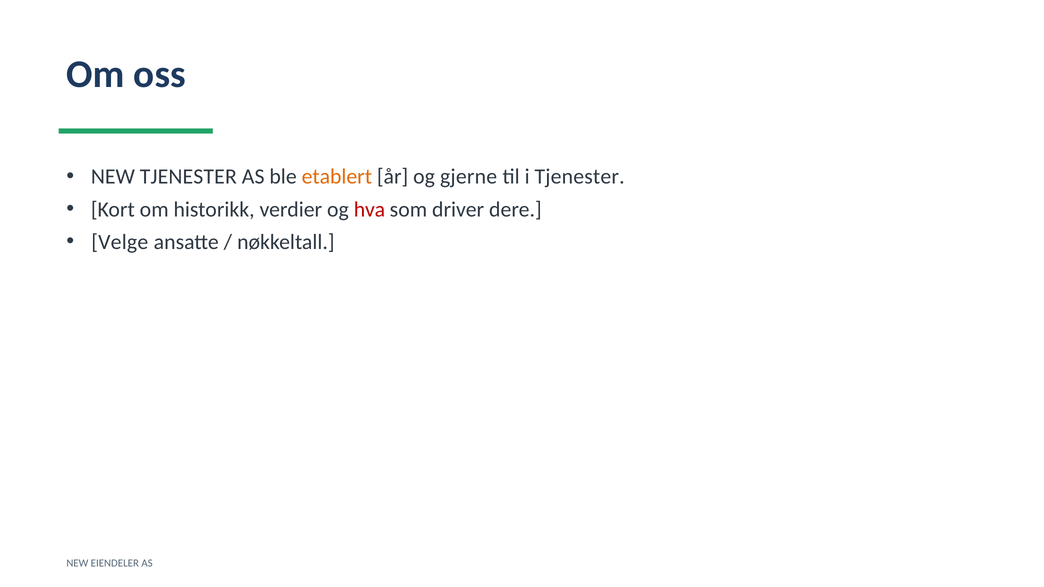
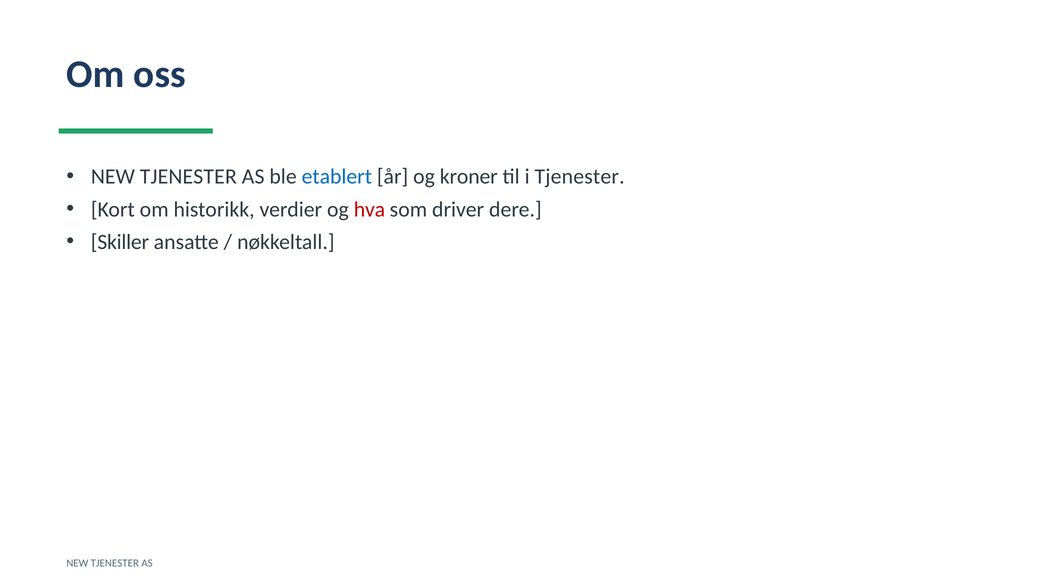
etablert colour: orange -> blue
gjerne: gjerne -> kroner
Velge: Velge -> Skiller
EIENDELER at (115, 563): EIENDELER -> TJENESTER
